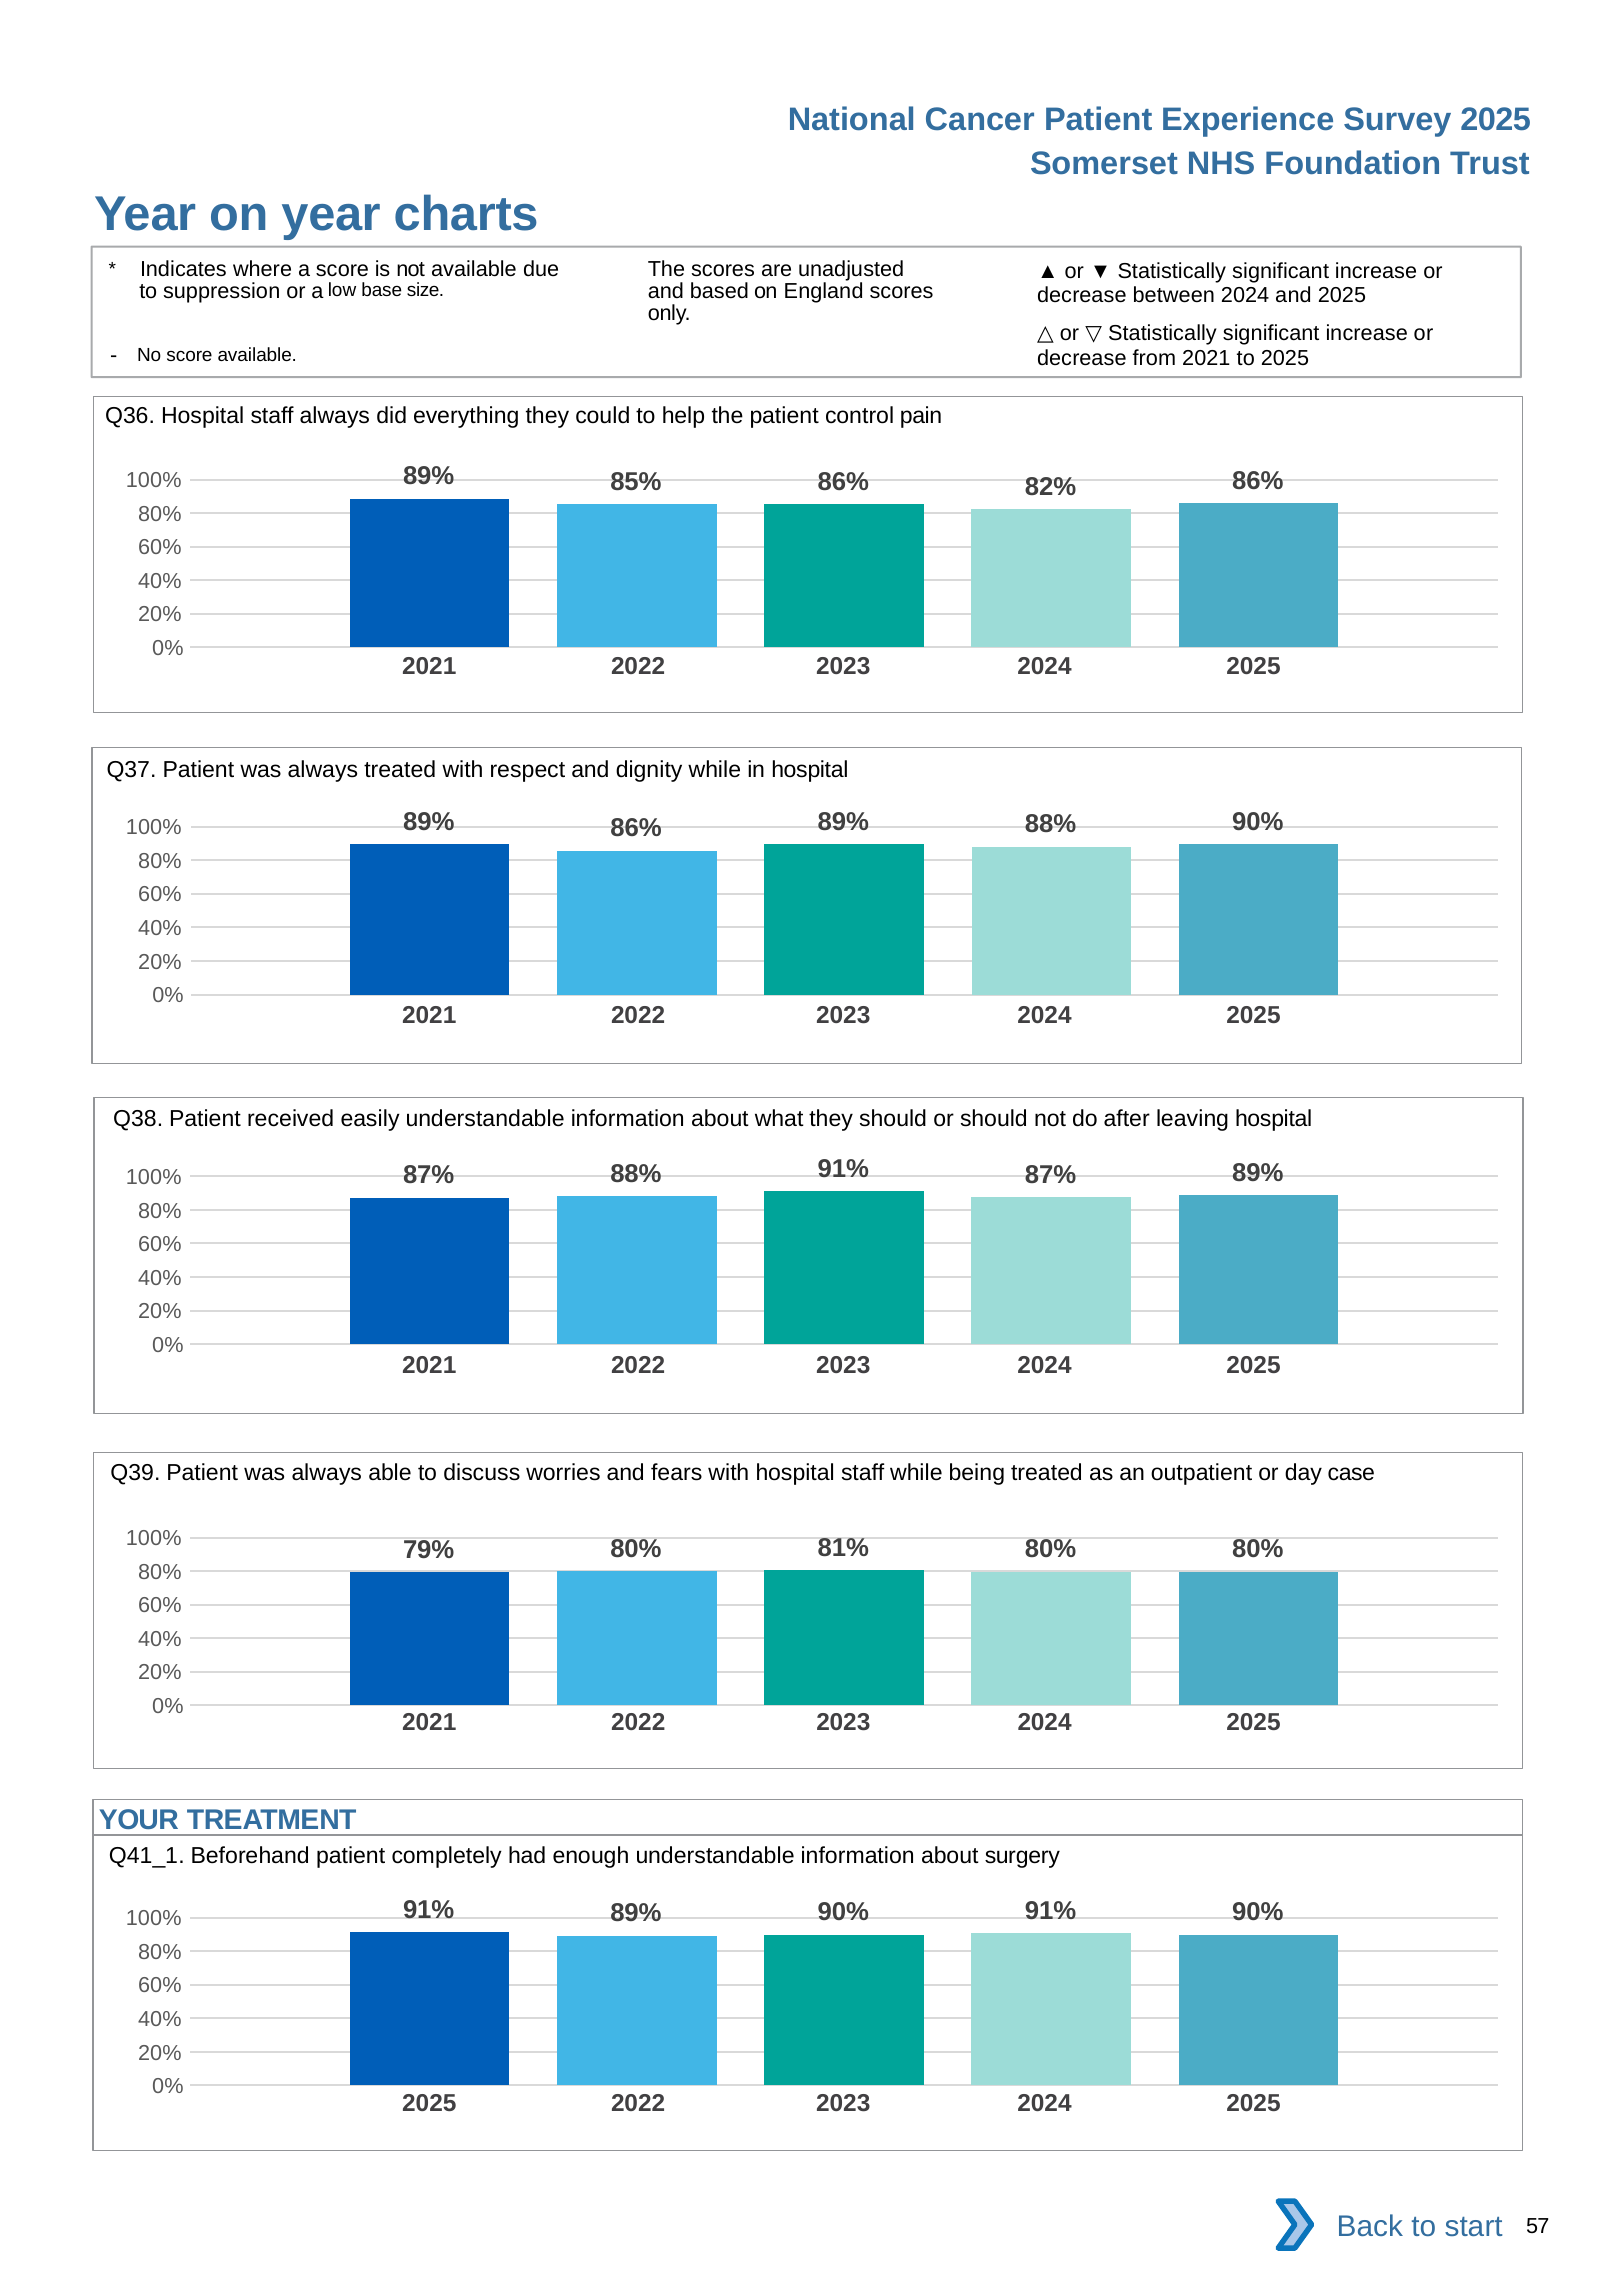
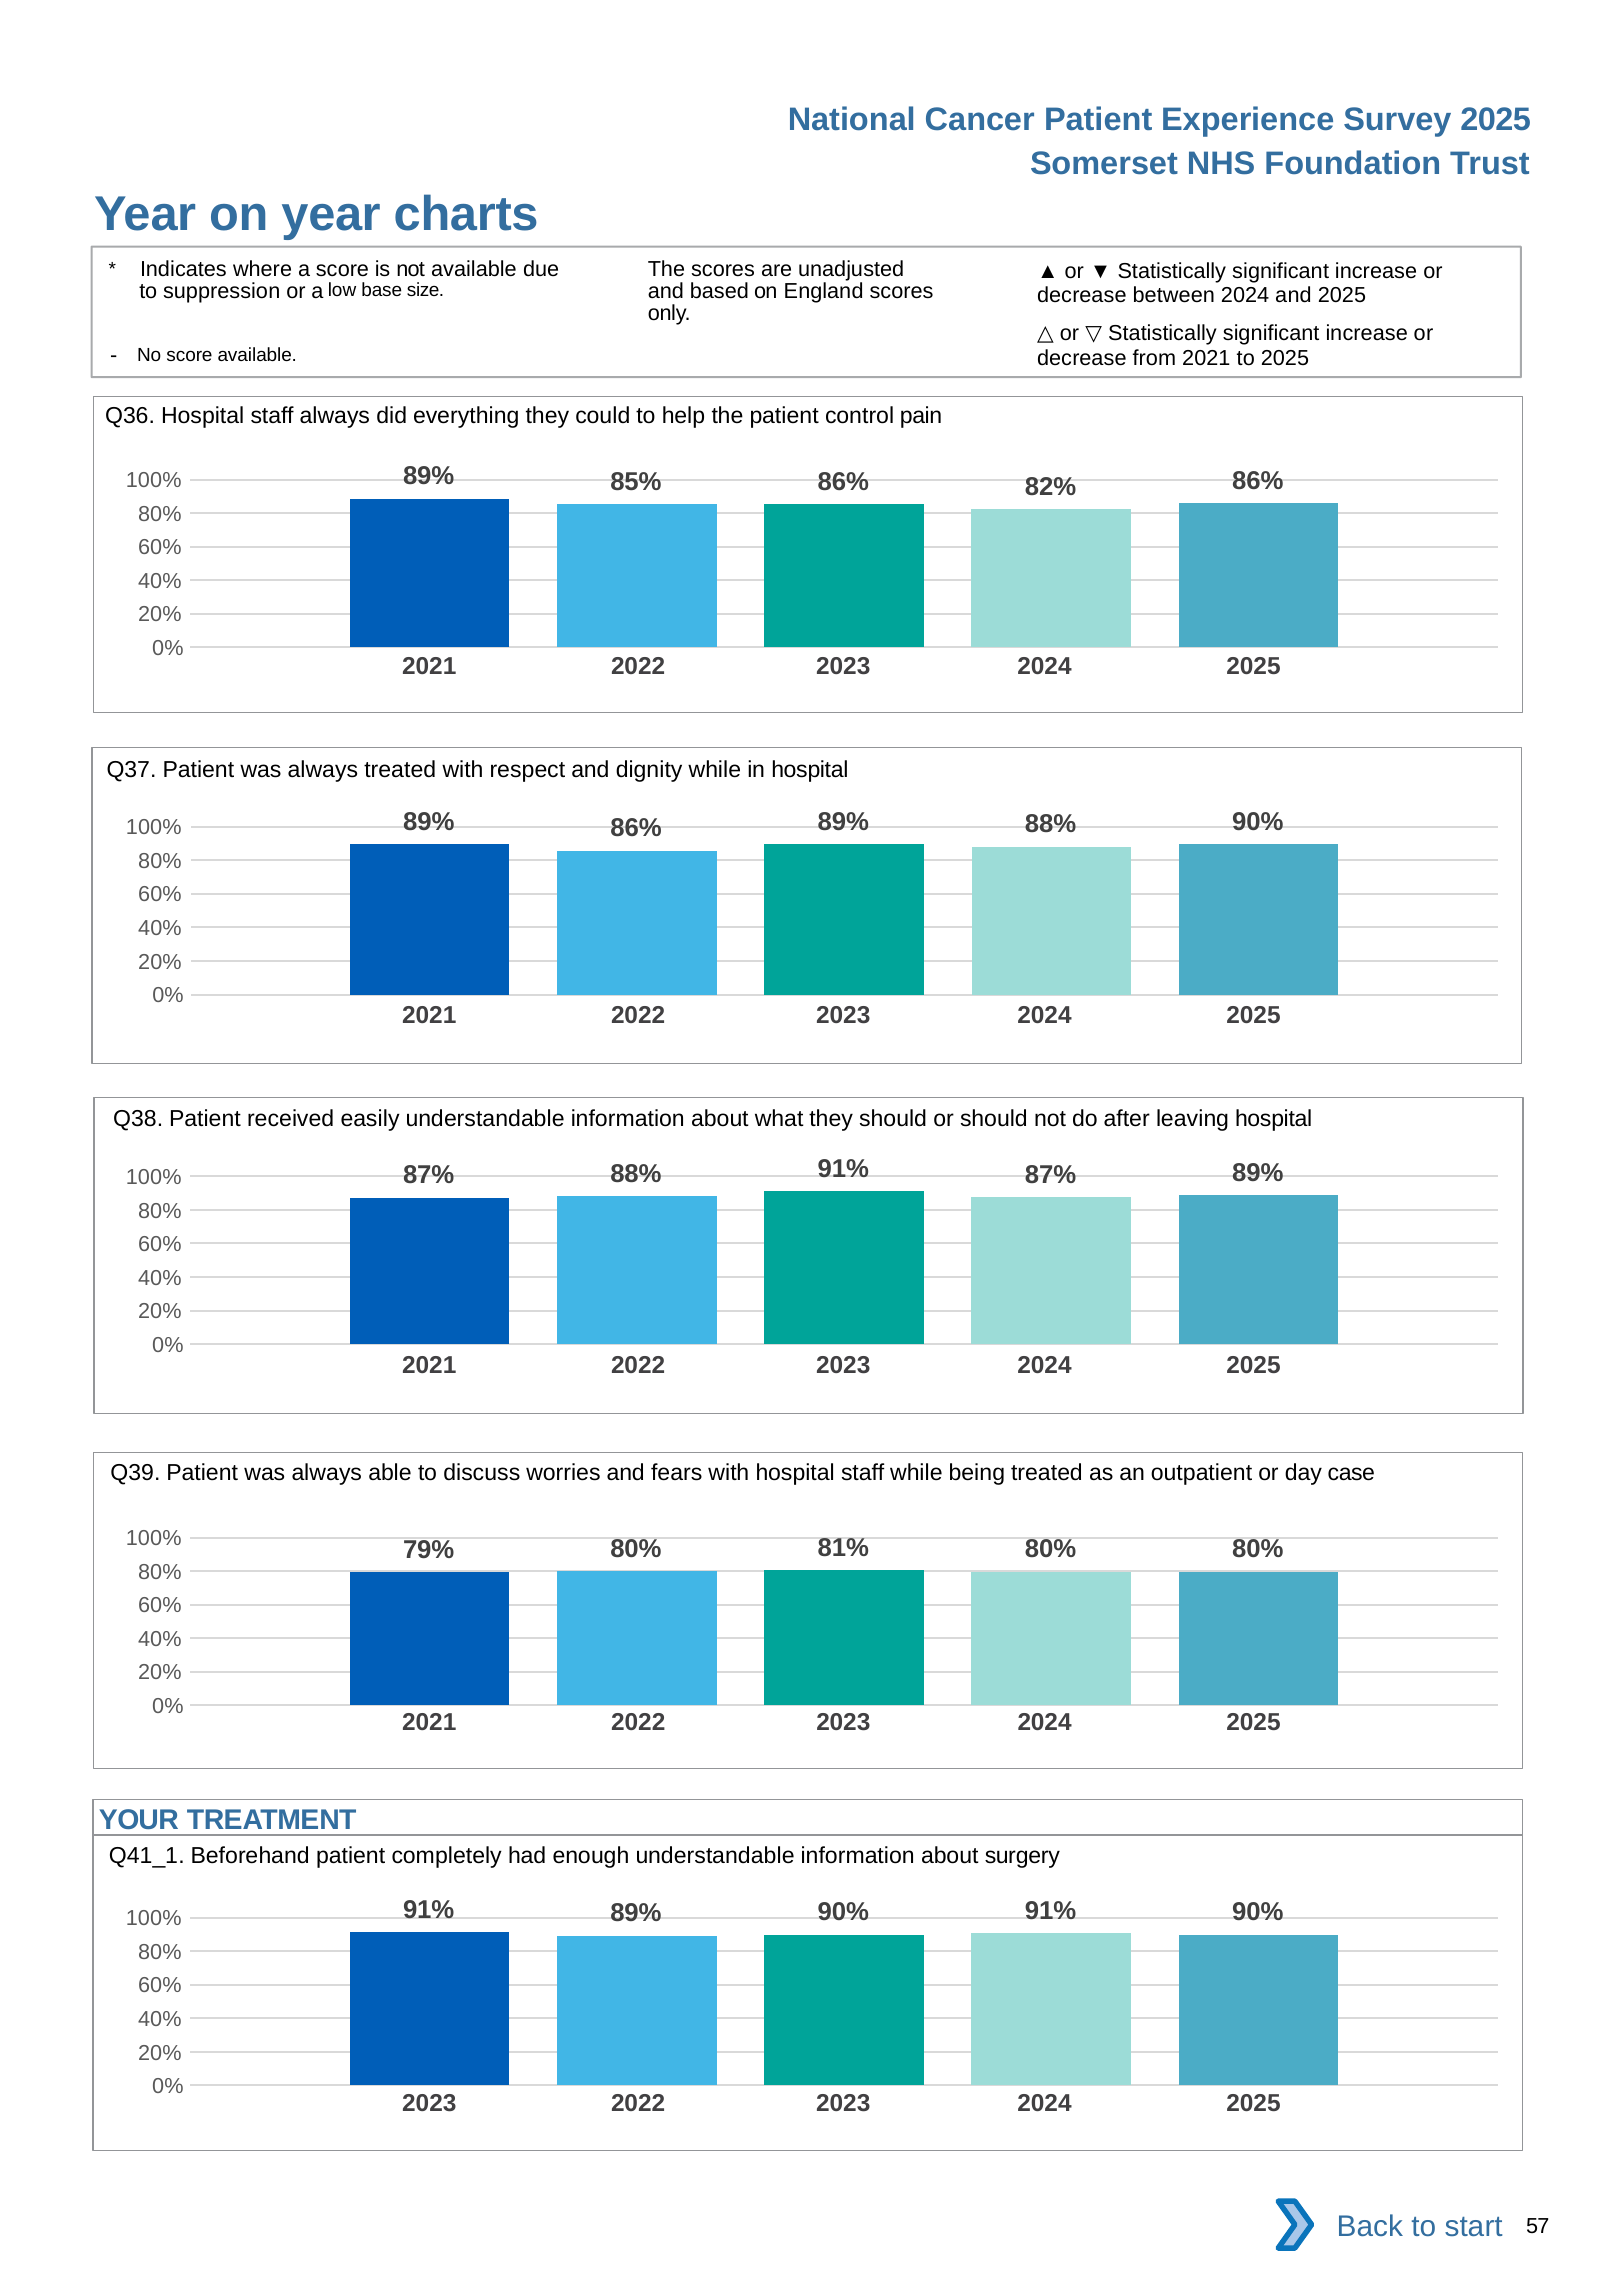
2025 at (429, 2104): 2025 -> 2023
